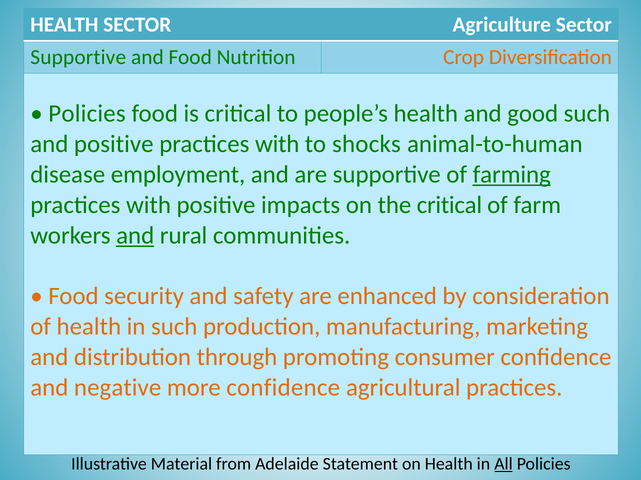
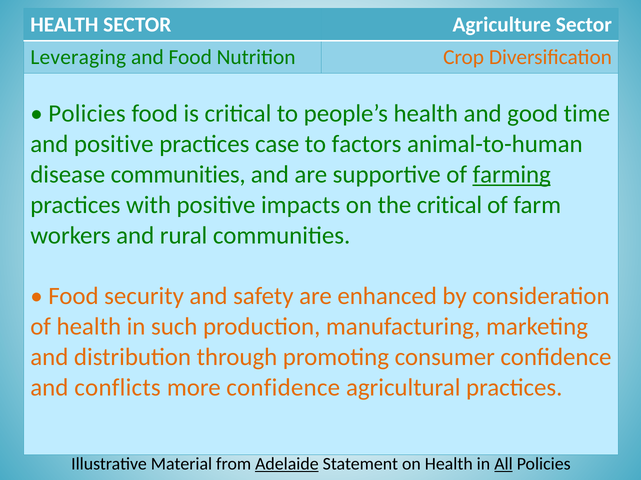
Supportive at (78, 57): Supportive -> Leveraging
good such: such -> time
with at (277, 144): with -> case
shocks: shocks -> factors
disease employment: employment -> communities
and at (135, 236) underline: present -> none
negative: negative -> conflicts
Adelaide underline: none -> present
